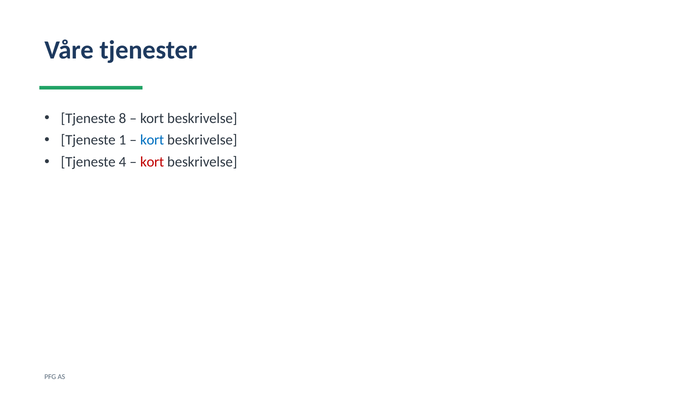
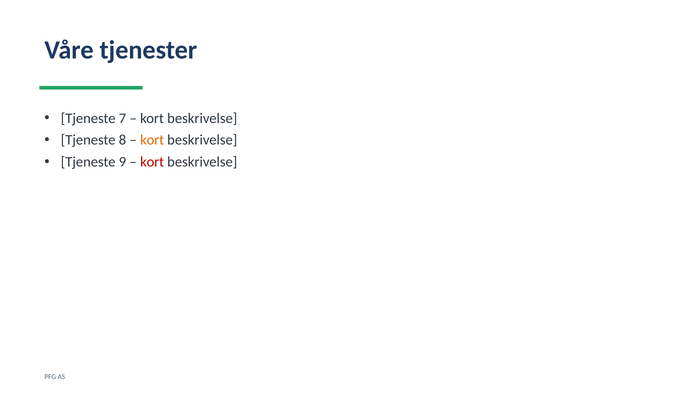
8: 8 -> 7
1: 1 -> 8
kort at (152, 140) colour: blue -> orange
4: 4 -> 9
